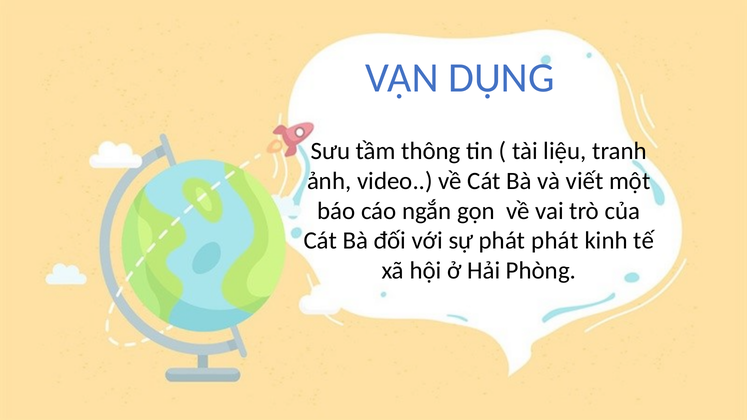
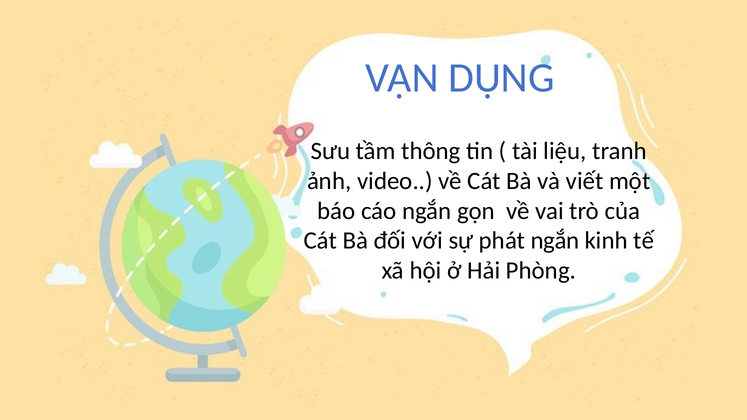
phát phát: phát -> ngắn
